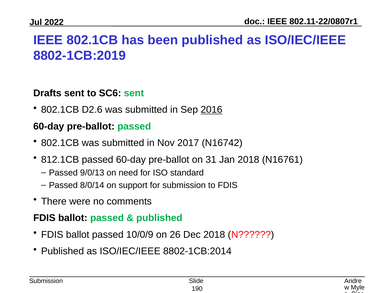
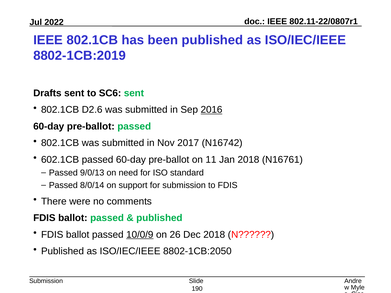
812.1CB: 812.1CB -> 602.1CB
31: 31 -> 11
10/0/9 underline: none -> present
8802-1CB:2014: 8802-1CB:2014 -> 8802-1CB:2050
